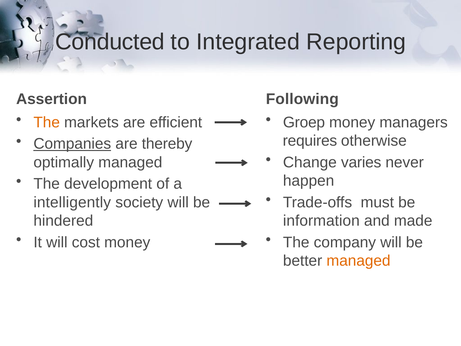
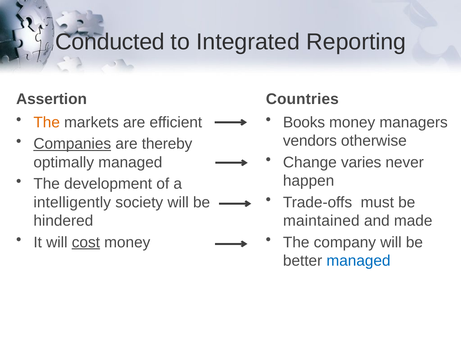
Following: Following -> Countries
Groep: Groep -> Books
requires: requires -> vendors
information: information -> maintained
cost underline: none -> present
managed at (358, 261) colour: orange -> blue
